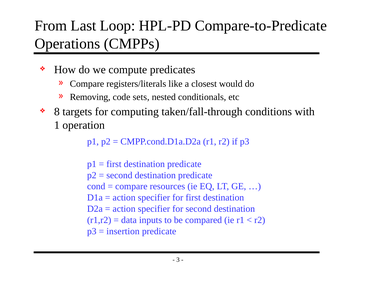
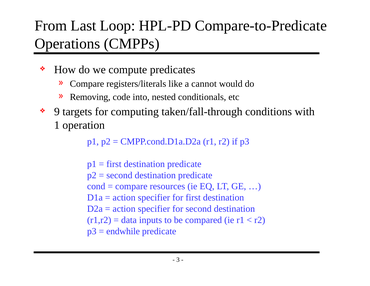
closest: closest -> cannot
sets: sets -> into
8: 8 -> 9
insertion: insertion -> endwhile
